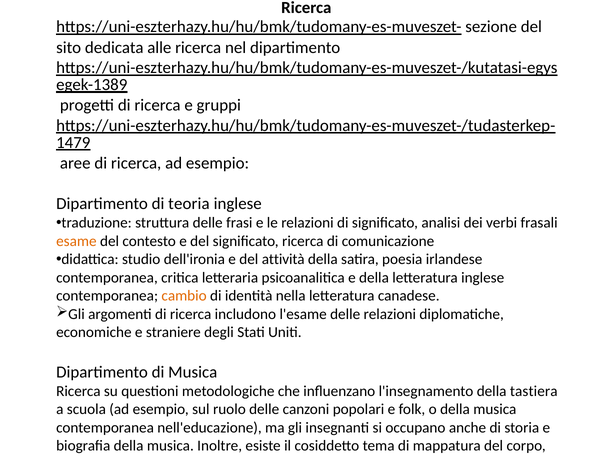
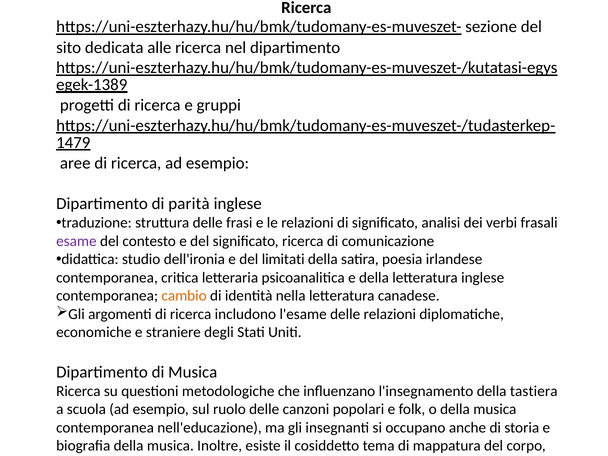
teoria: teoria -> parità
esame colour: orange -> purple
attività: attività -> limitati
